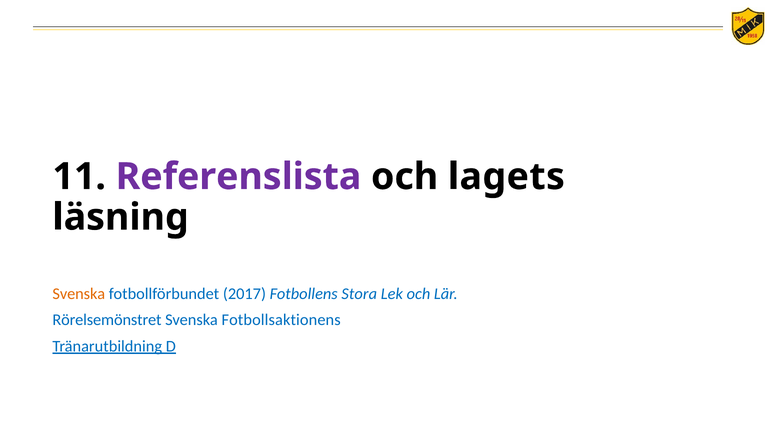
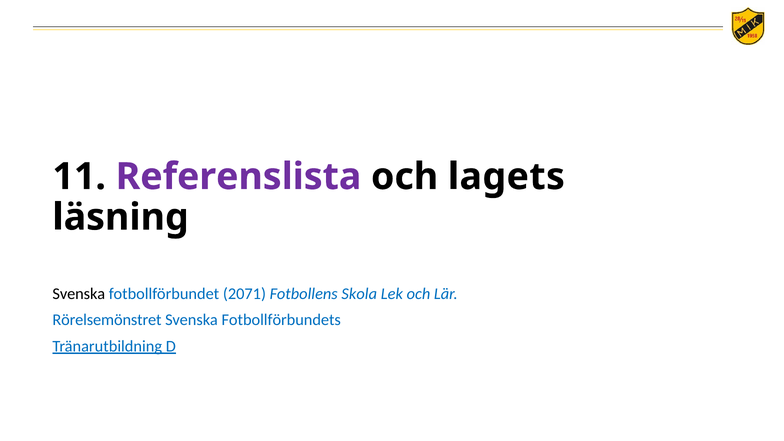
Svenska at (79, 294) colour: orange -> black
2017: 2017 -> 2071
Stora: Stora -> Skola
Fotbollsaktionens: Fotbollsaktionens -> Fotbollförbundets
